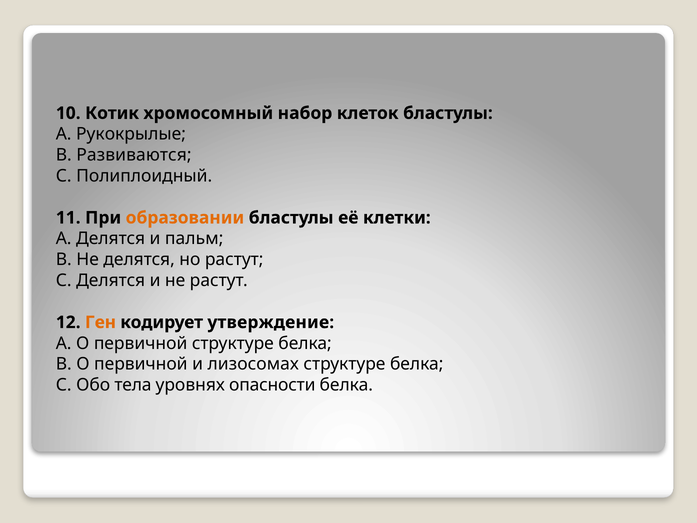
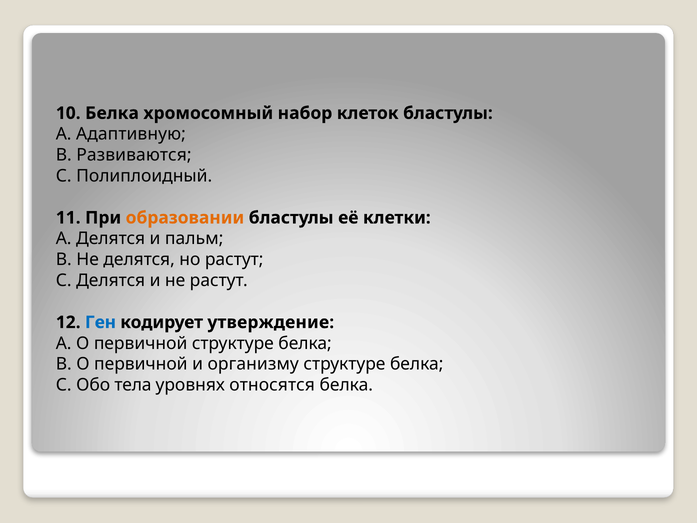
10 Котик: Котик -> Белка
Рукокрылые: Рукокрылые -> Адаптивную
Ген colour: orange -> blue
лизосомах: лизосомах -> организму
опасности: опасности -> относятся
